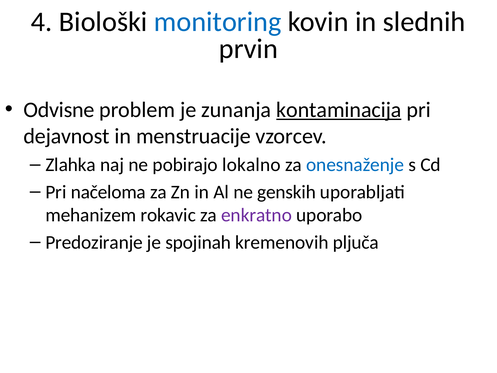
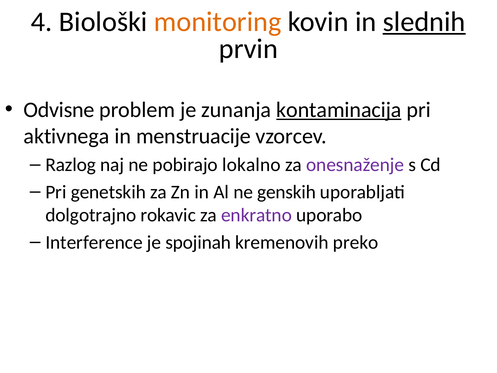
monitoring colour: blue -> orange
slednih underline: none -> present
dejavnost: dejavnost -> aktivnega
Zlahka: Zlahka -> Razlog
onesnaženje colour: blue -> purple
načeloma: načeloma -> genetskih
mehanizem: mehanizem -> dolgotrajno
Predoziranje: Predoziranje -> Interference
pljuča: pljuča -> preko
